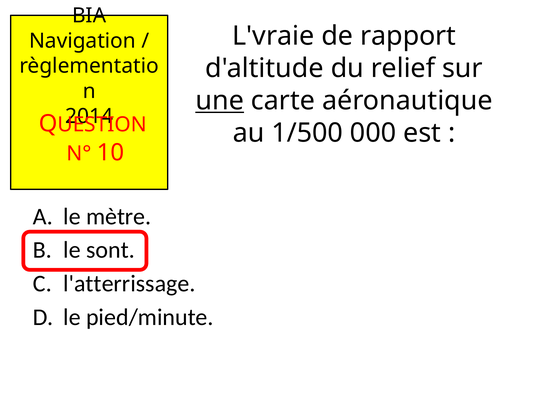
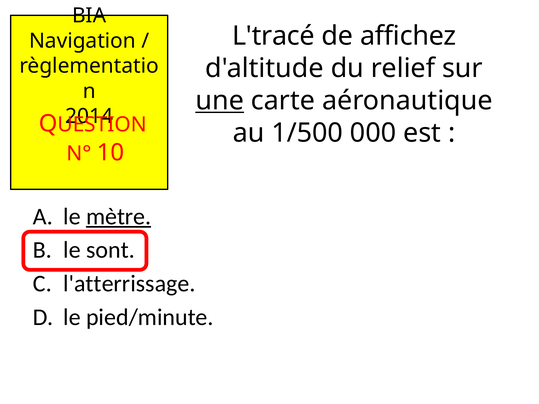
L'vraie: L'vraie -> L'tracé
rapport: rapport -> affichez
mètre underline: none -> present
